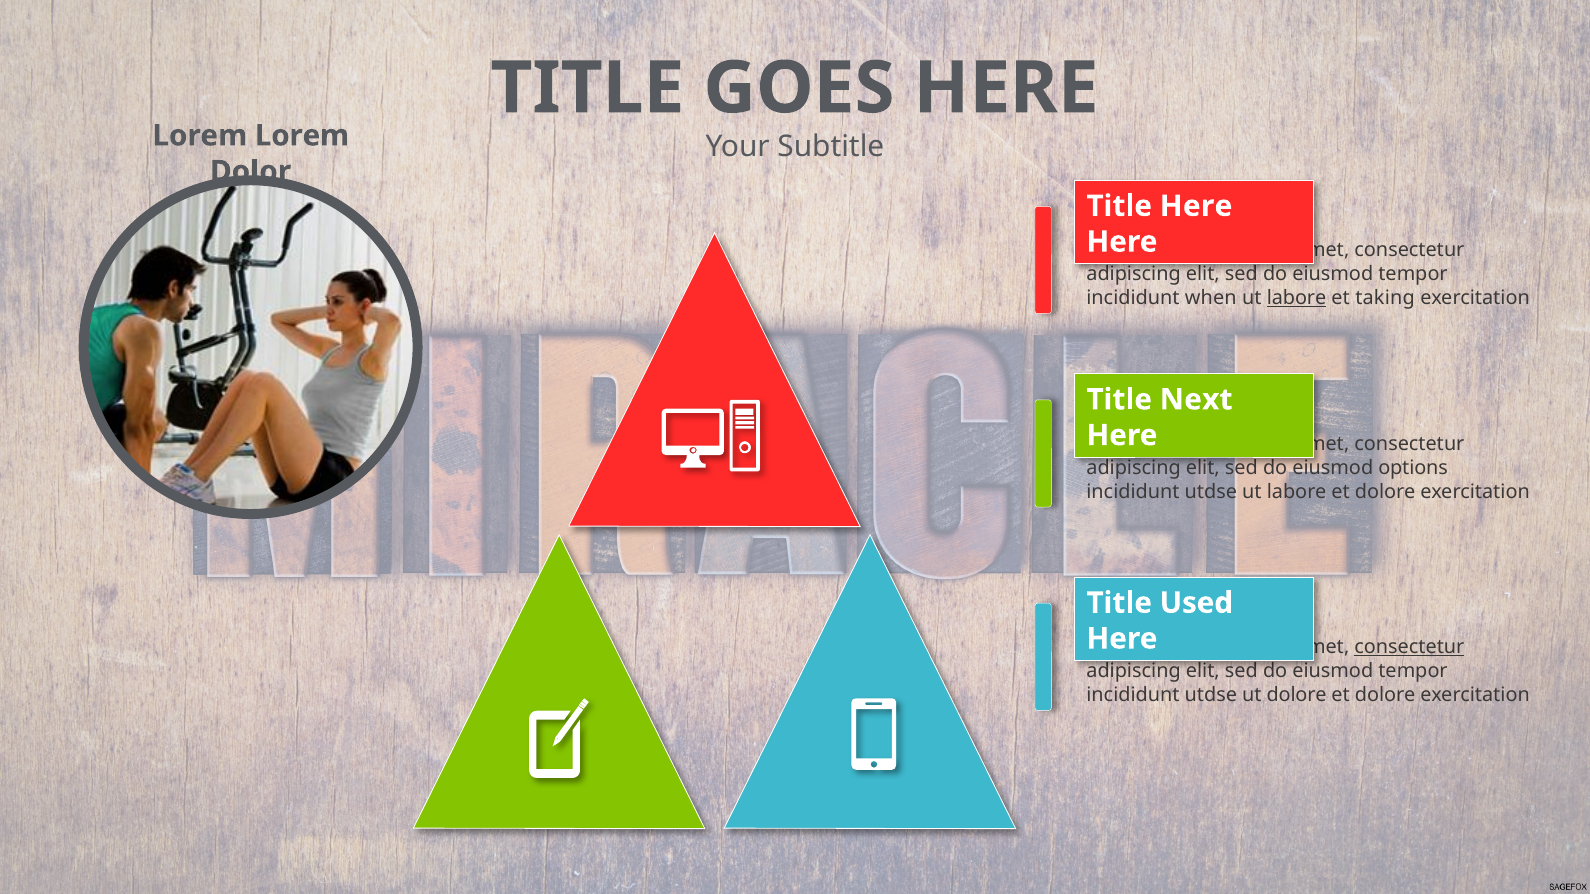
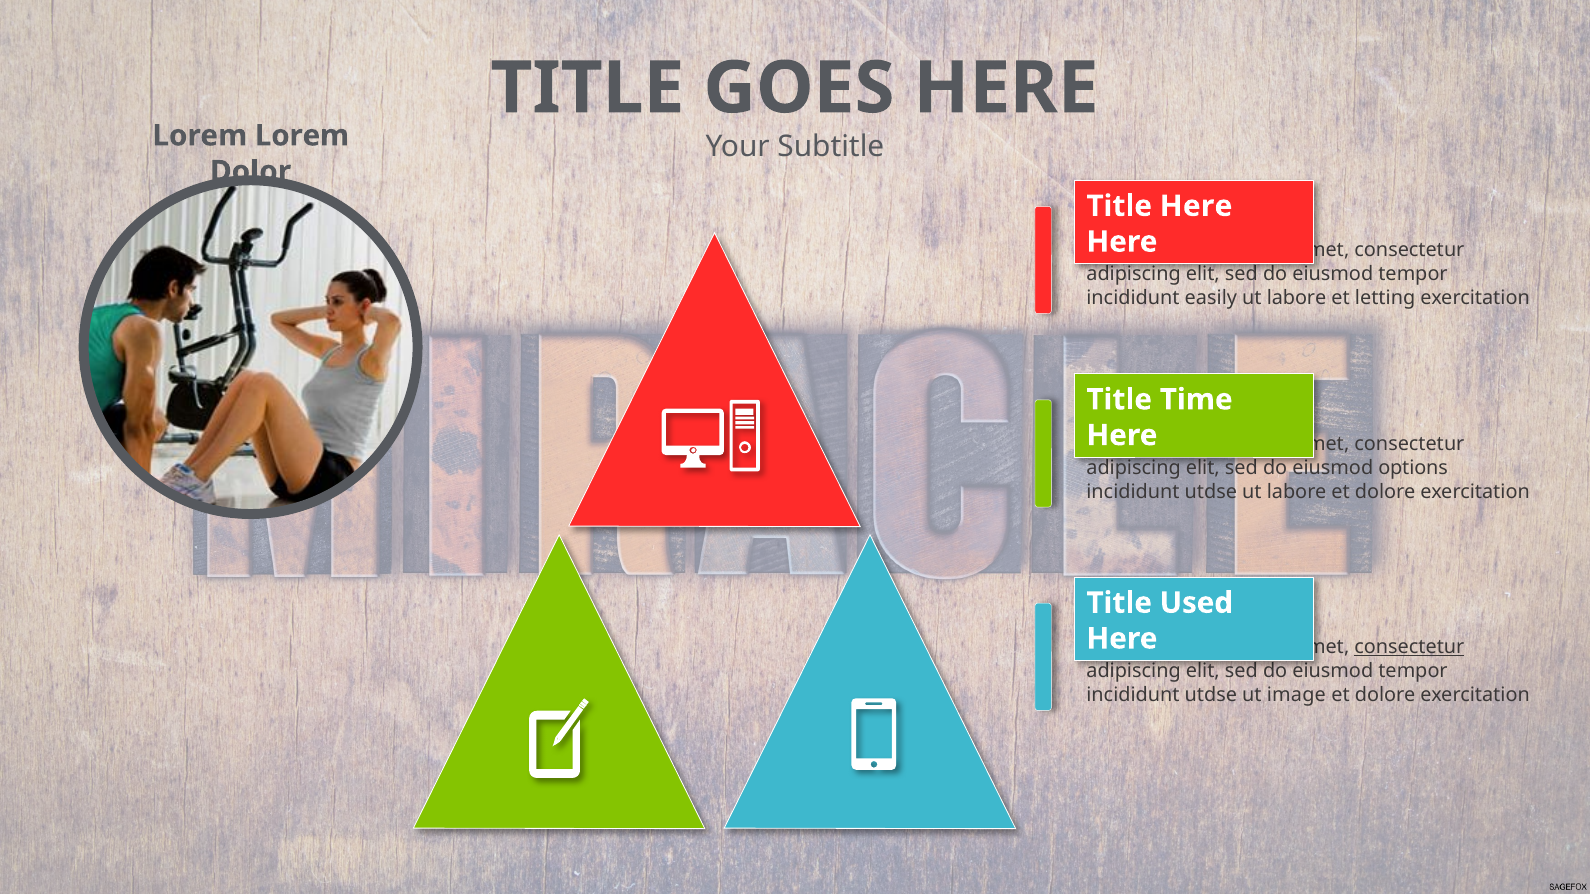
when: when -> easily
labore at (1297, 298) underline: present -> none
taking: taking -> letting
Next: Next -> Time
ut dolore: dolore -> image
